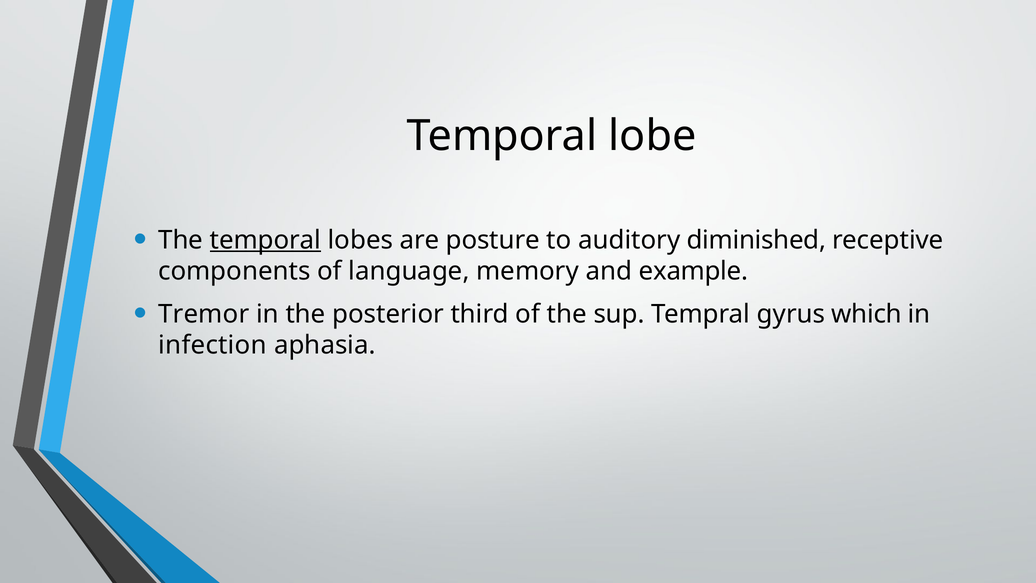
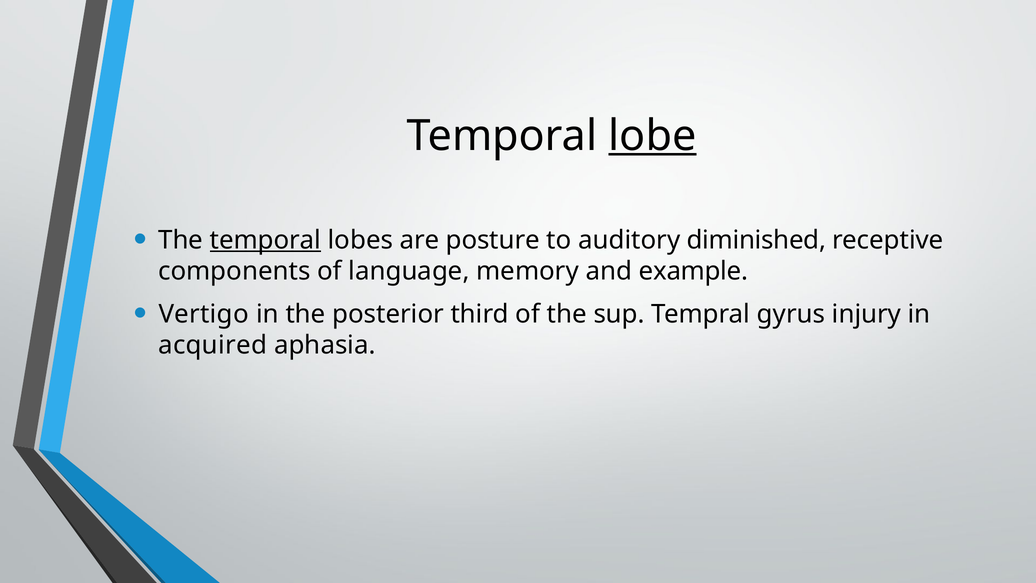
lobe underline: none -> present
Tremor: Tremor -> Vertigo
which: which -> injury
infection: infection -> acquired
